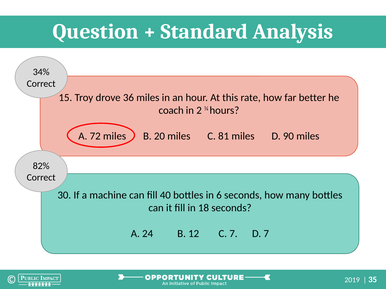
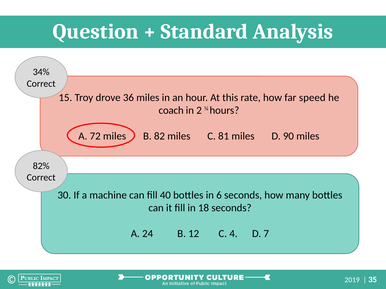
better: better -> speed
20: 20 -> 82
C 7: 7 -> 4
